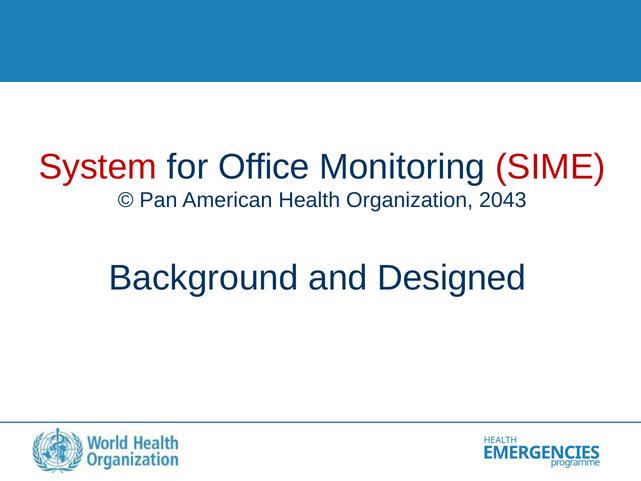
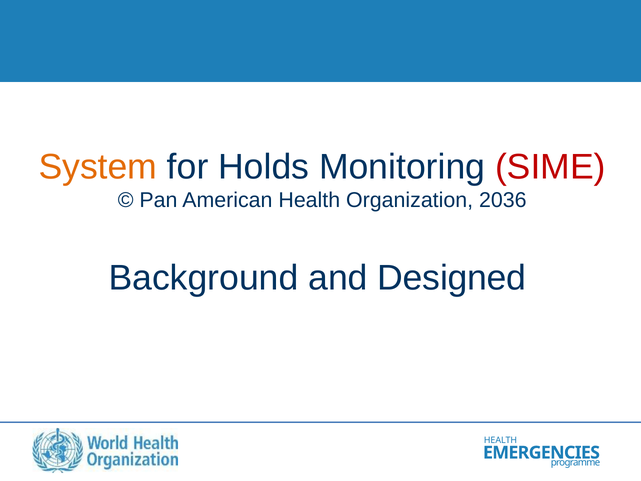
System colour: red -> orange
Office: Office -> Holds
2043: 2043 -> 2036
